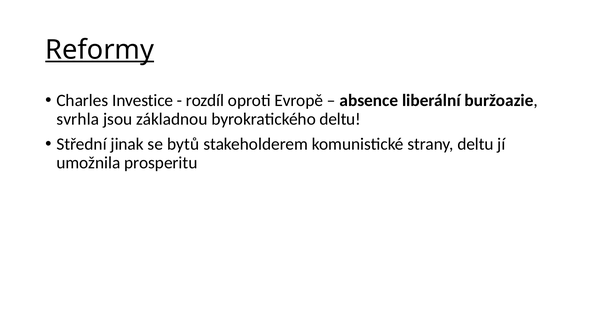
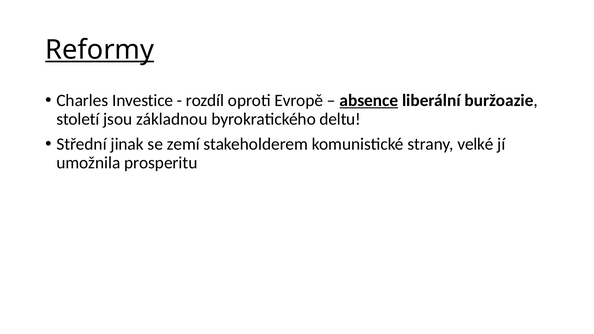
absence underline: none -> present
svrhla: svrhla -> století
bytů: bytů -> zemí
strany deltu: deltu -> velké
